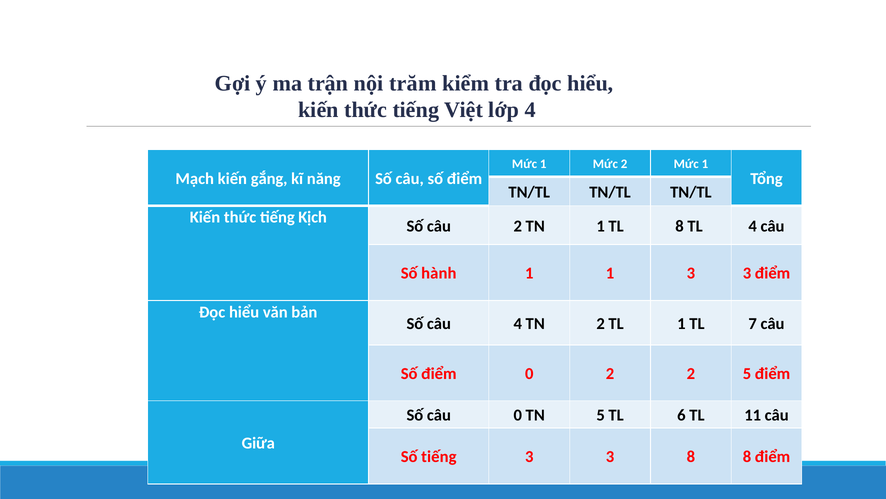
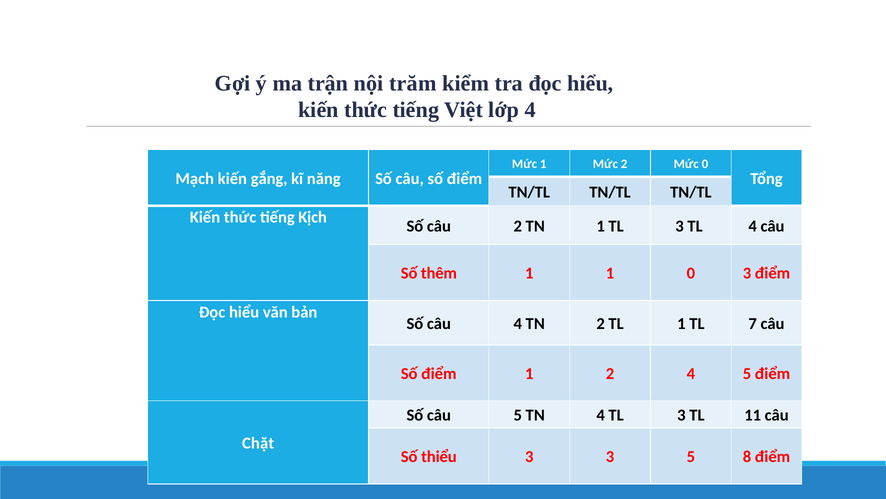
2 Mức 1: 1 -> 0
1 TL 8: 8 -> 3
hành: hành -> thêm
1 3: 3 -> 0
điểm 0: 0 -> 1
2 2: 2 -> 4
câu 0: 0 -> 5
TN 5: 5 -> 4
6 at (681, 415): 6 -> 3
Giữa: Giữa -> Chặt
Số tiếng: tiếng -> thiểu
3 8: 8 -> 5
